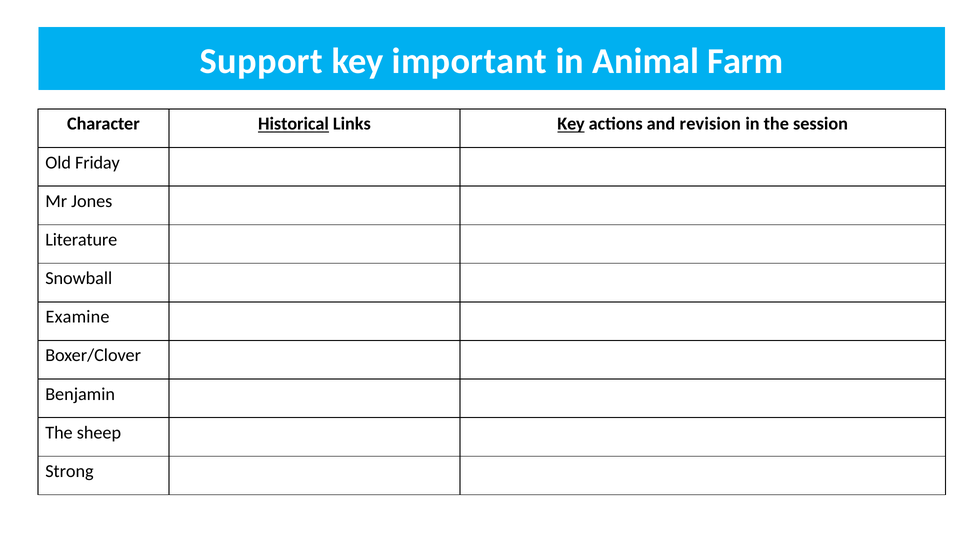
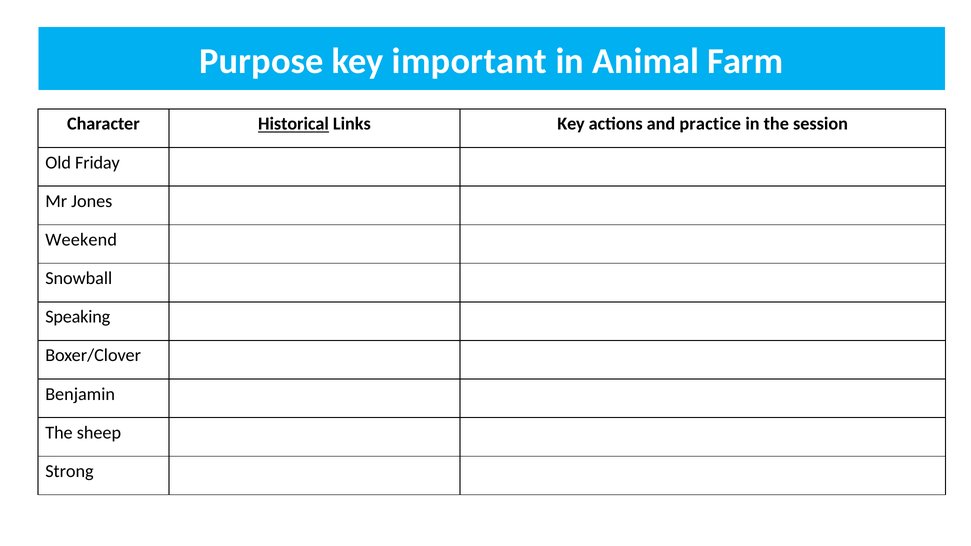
Support: Support -> Purpose
Key at (571, 124) underline: present -> none
revision: revision -> practice
Literature: Literature -> Weekend
Examine: Examine -> Speaking
